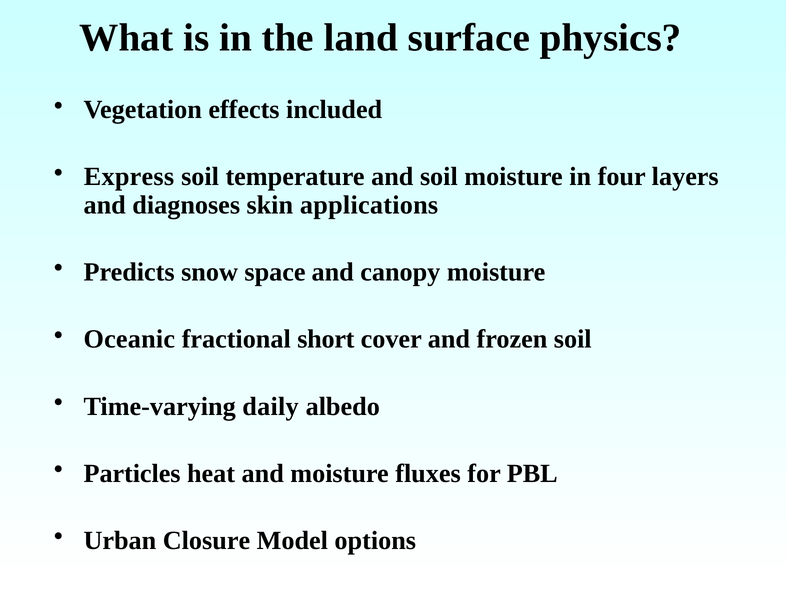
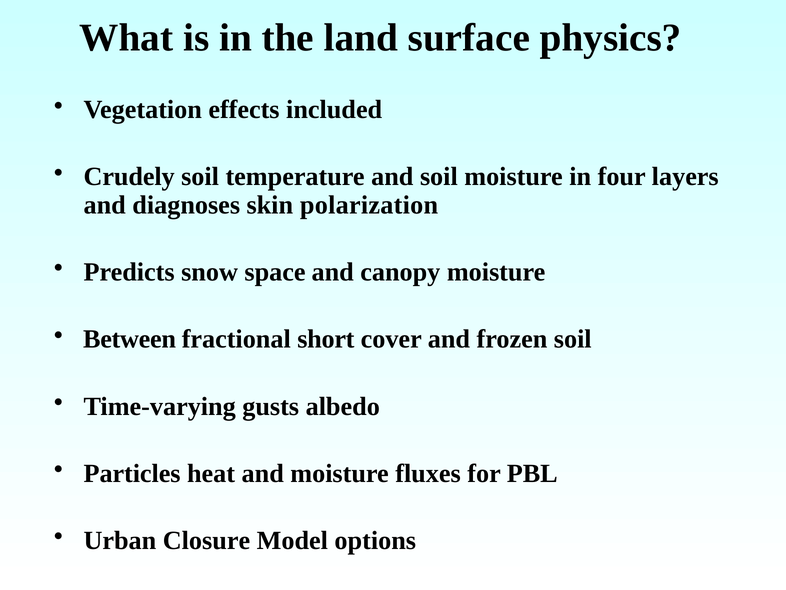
Express: Express -> Crudely
applications: applications -> polarization
Oceanic: Oceanic -> Between
daily: daily -> gusts
